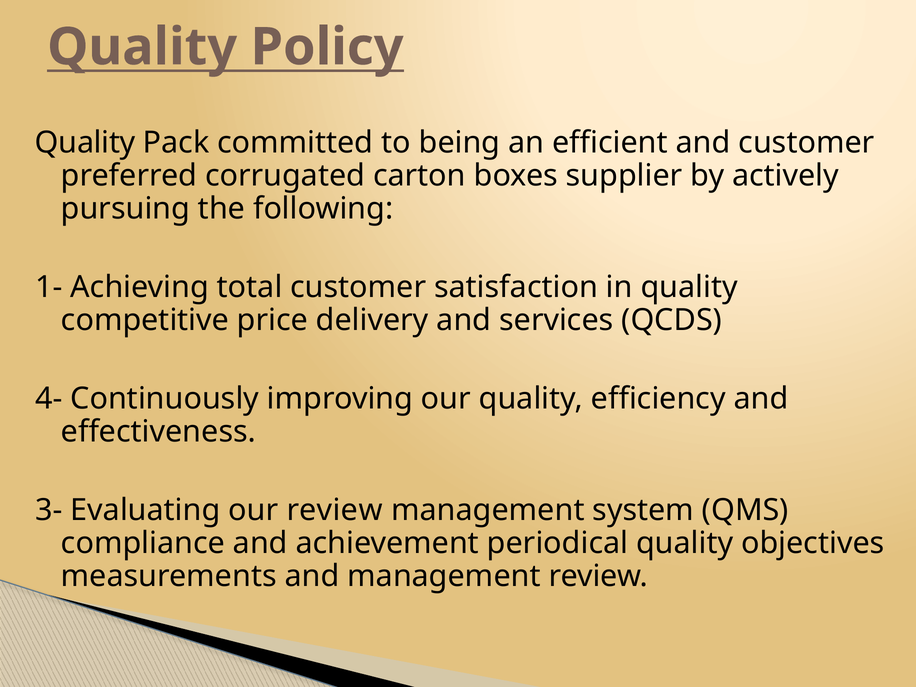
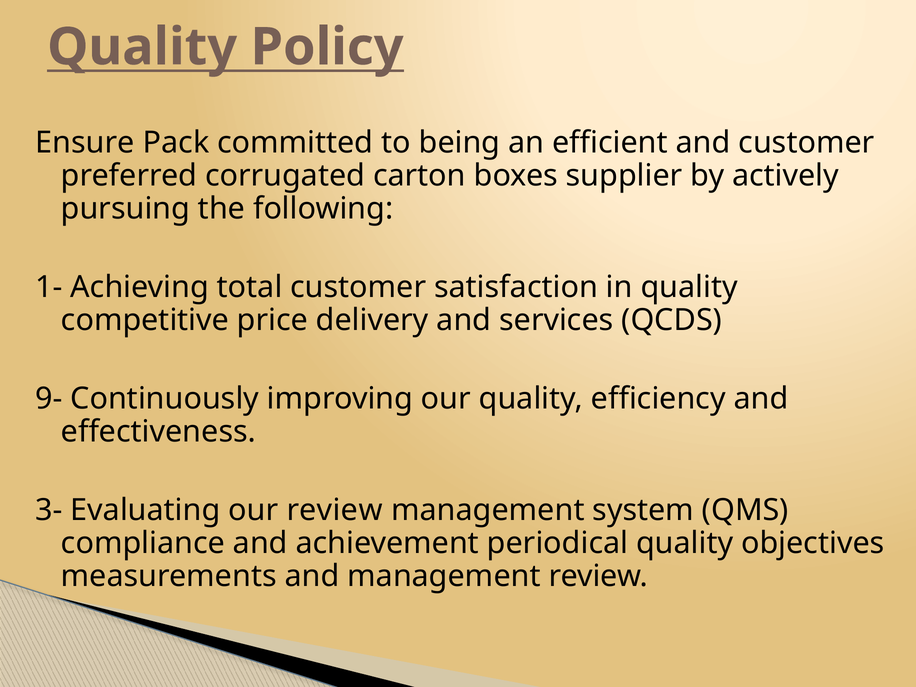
Quality at (85, 143): Quality -> Ensure
4-: 4- -> 9-
